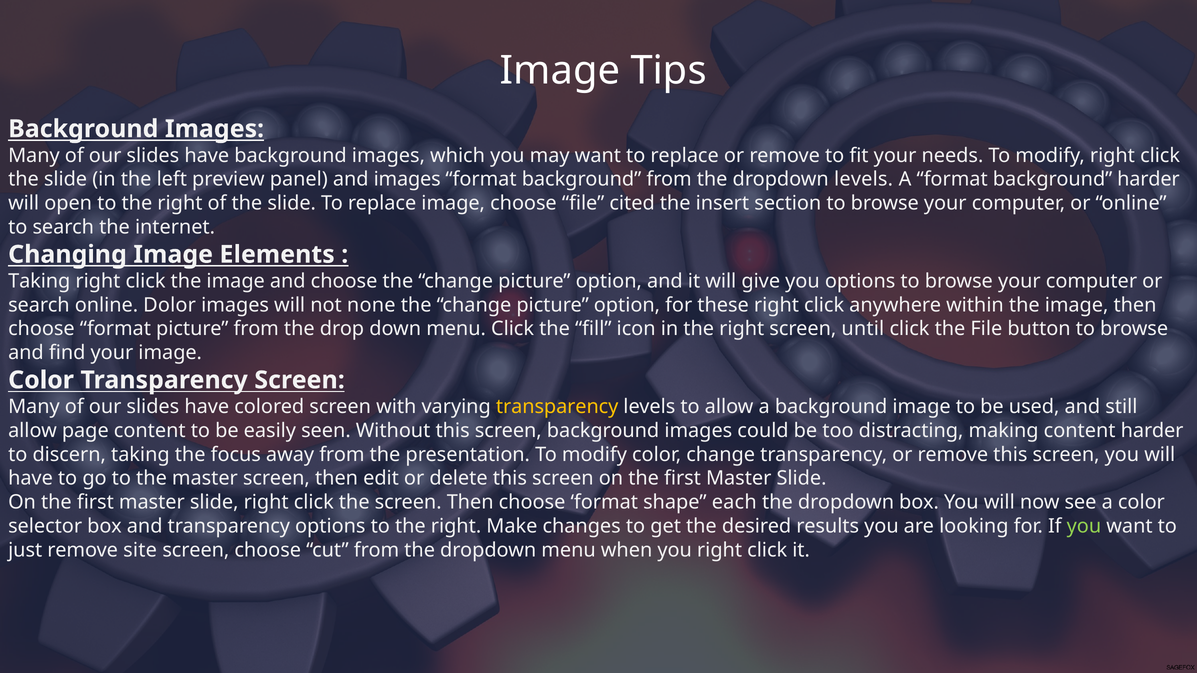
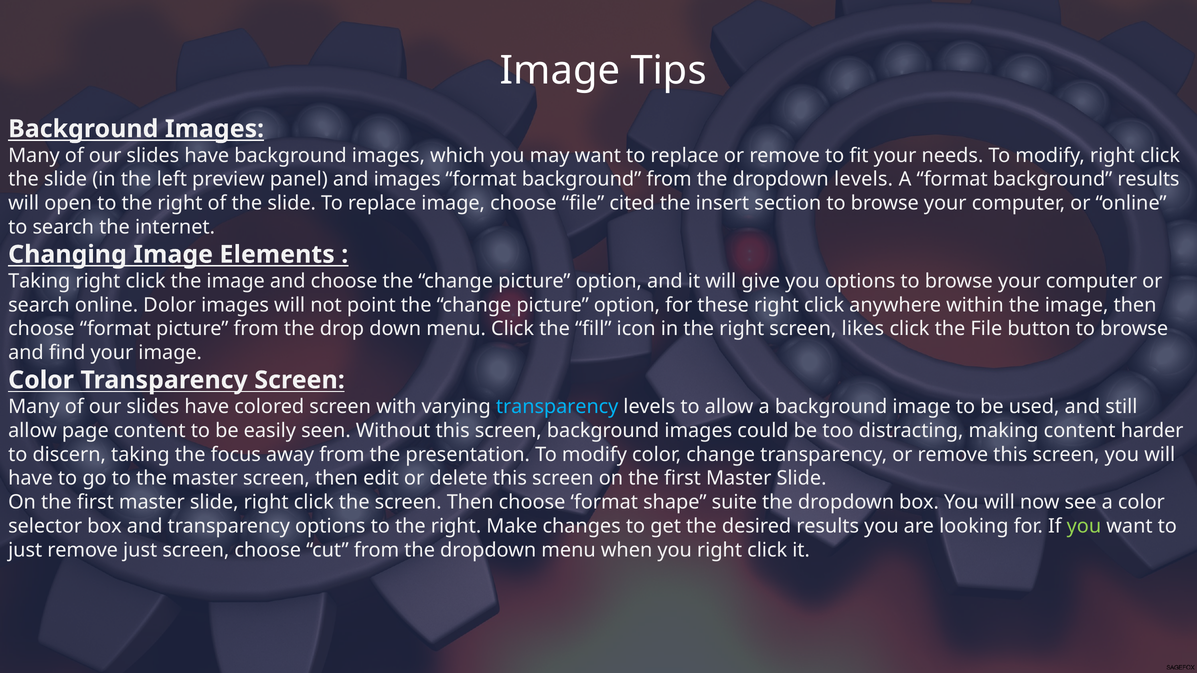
background harder: harder -> results
none: none -> point
until: until -> likes
transparency at (557, 407) colour: yellow -> light blue
each: each -> suite
remove site: site -> just
